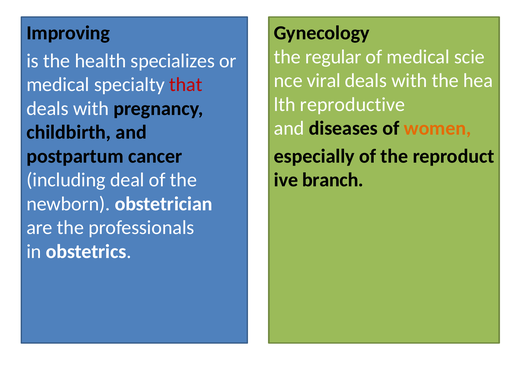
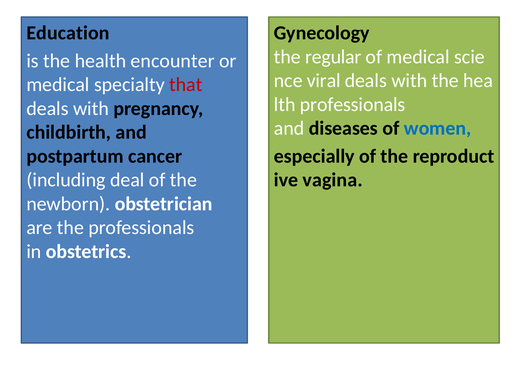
Improving: Improving -> Education
specializes: specializes -> encounter
reproductive at (353, 104): reproductive -> professionals
women colour: orange -> blue
branch: branch -> vagina
